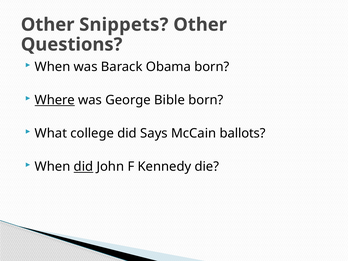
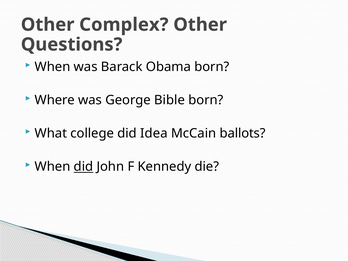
Snippets: Snippets -> Complex
Where underline: present -> none
Says: Says -> Idea
